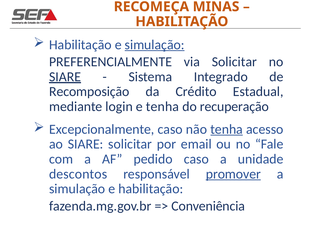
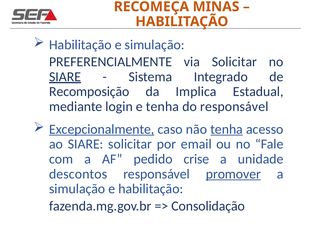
simulação at (155, 45) underline: present -> none
Crédito: Crédito -> Implica
do recuperação: recuperação -> responsável
Excepcionalmente underline: none -> present
pedido caso: caso -> crise
Conveniência: Conveniência -> Consolidação
